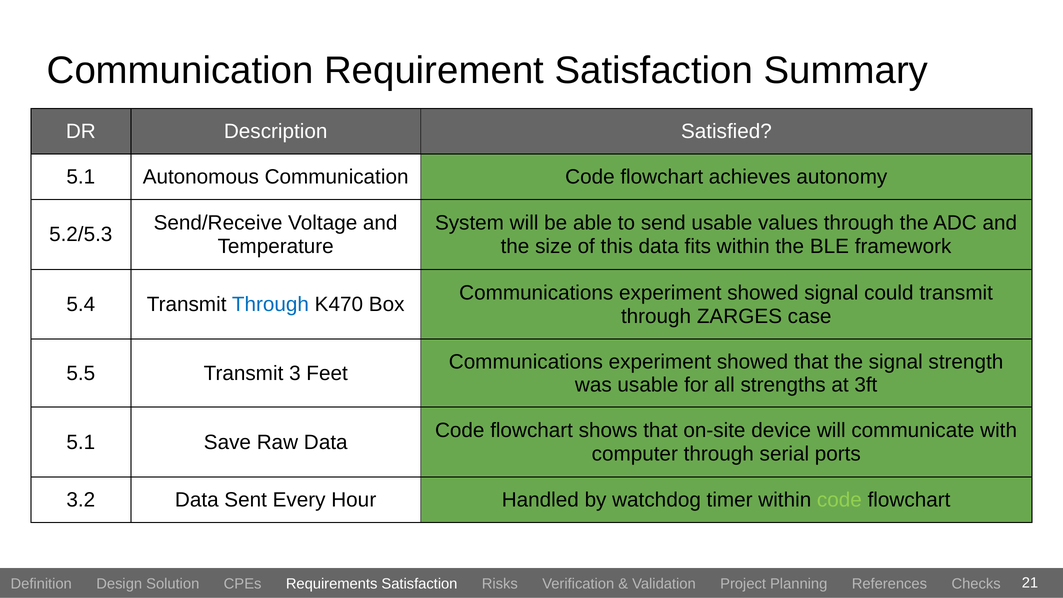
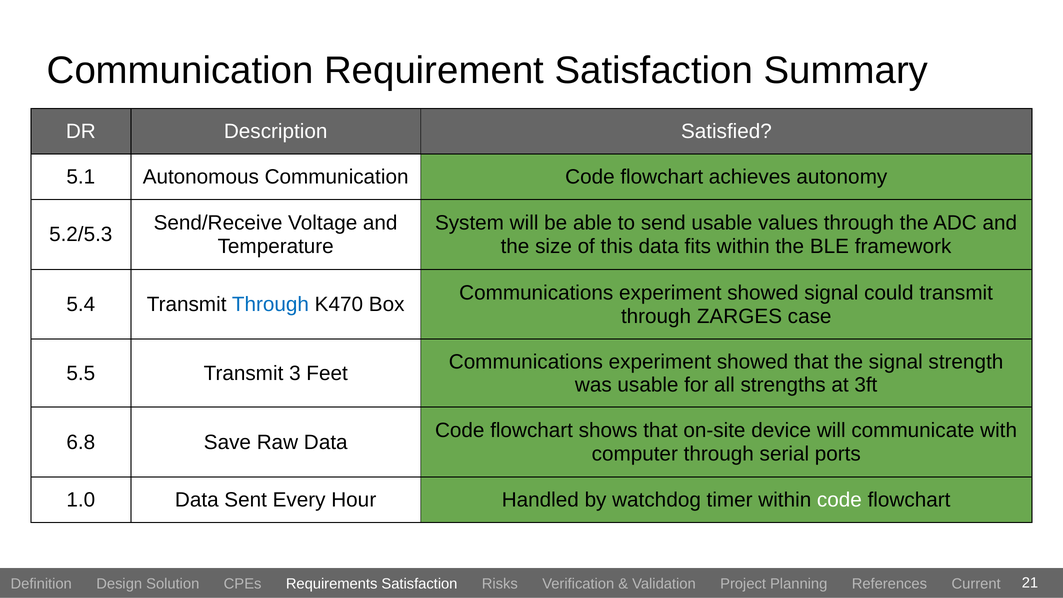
5.1 at (81, 442): 5.1 -> 6.8
3.2: 3.2 -> 1.0
code at (839, 500) colour: light green -> white
Checks: Checks -> Current
